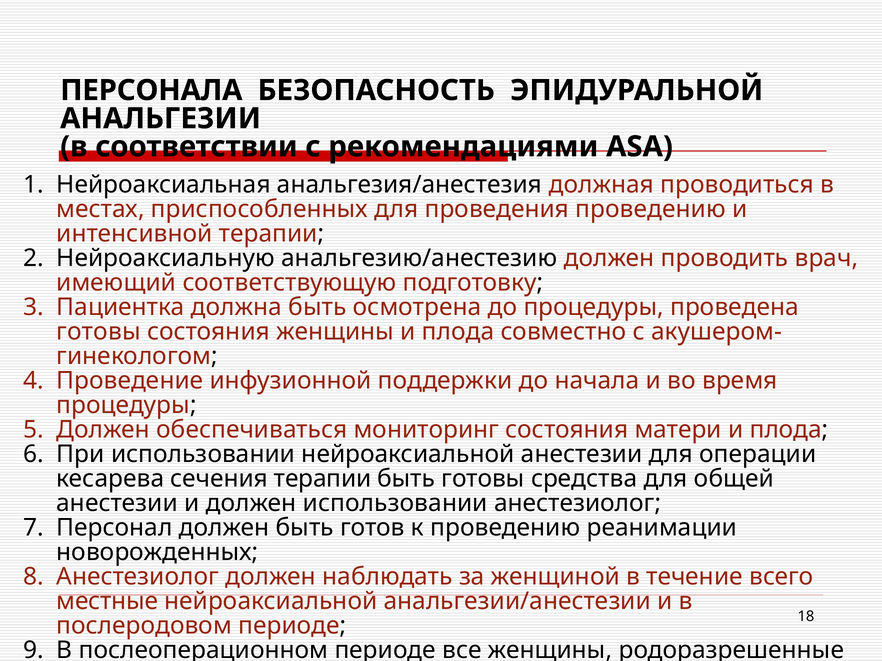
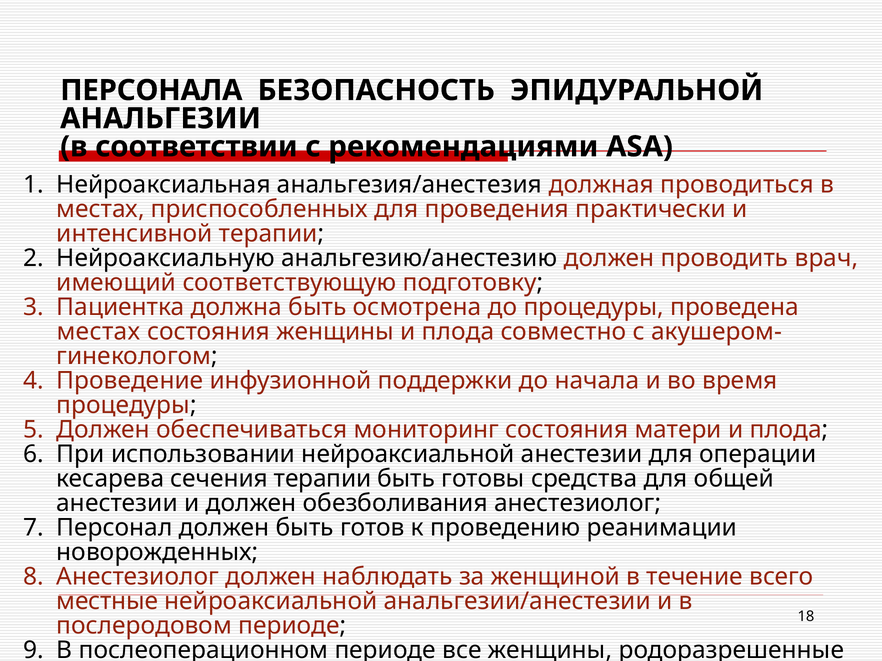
проведения проведению: проведению -> практически
готовы at (99, 332): готовы -> местах
должен использовании: использовании -> обезболивания
